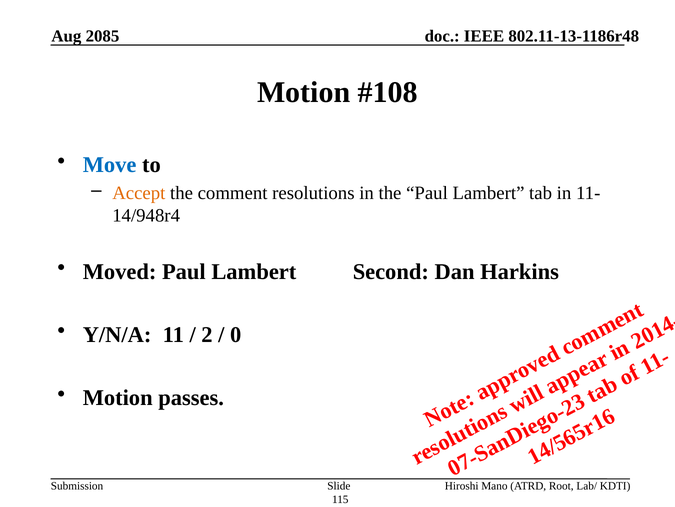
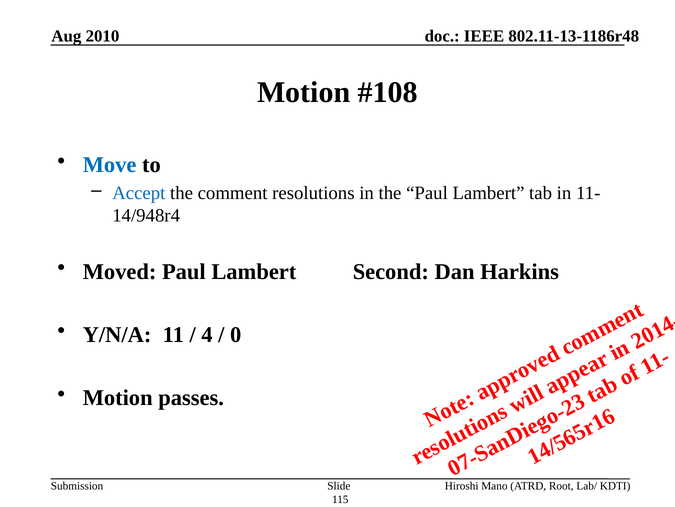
2085: 2085 -> 2010
Accept colour: orange -> blue
2 at (207, 334): 2 -> 4
